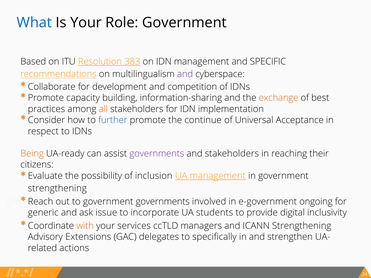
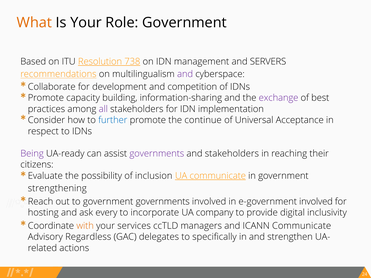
What colour: blue -> orange
383: 383 -> 738
SPECIFIC: SPECIFIC -> SERVERS
exchange colour: orange -> purple
all colour: orange -> purple
Being colour: orange -> purple
UA management: management -> communicate
e-government ongoing: ongoing -> involved
generic: generic -> hosting
issue: issue -> every
students: students -> company
ICANN Strengthening: Strengthening -> Communicate
Extensions: Extensions -> Regardless
